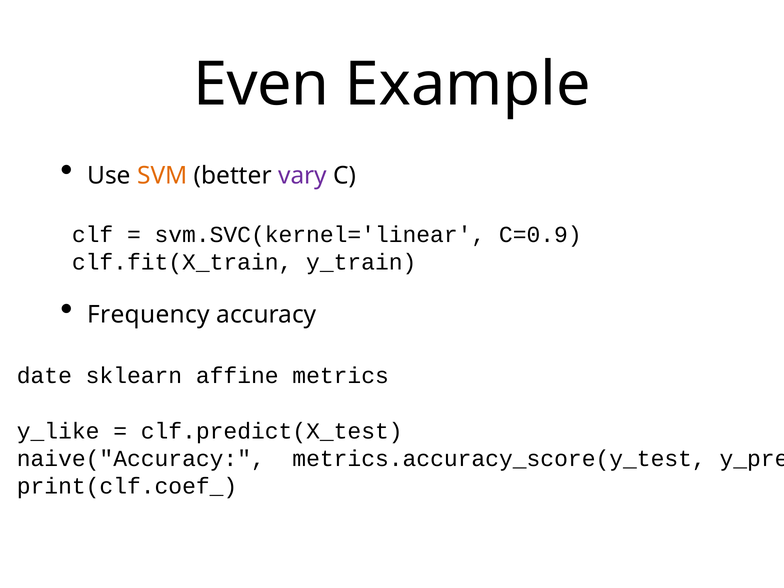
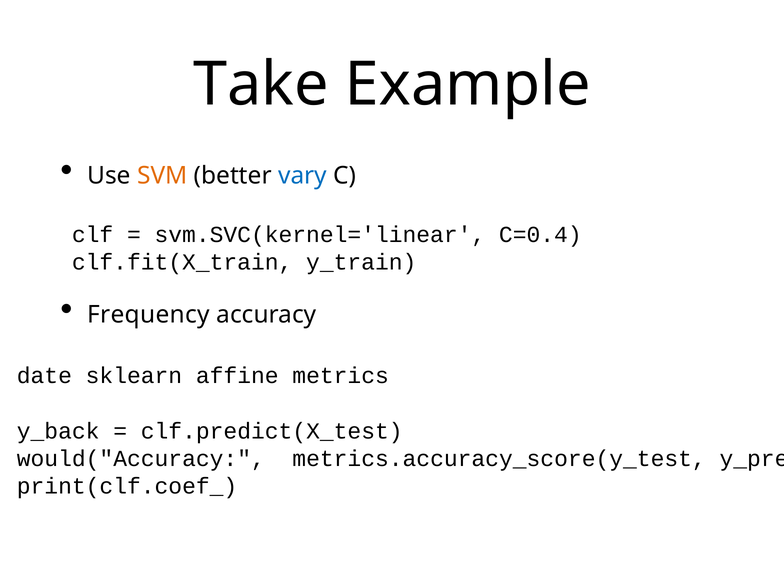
Even: Even -> Take
vary colour: purple -> blue
C=0.9: C=0.9 -> C=0.4
y_like: y_like -> y_back
naive("Accuracy: naive("Accuracy -> would("Accuracy
